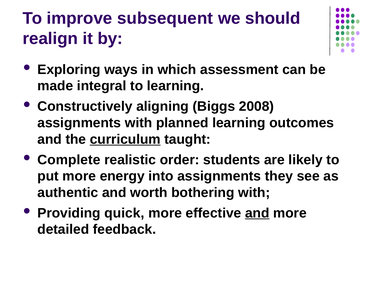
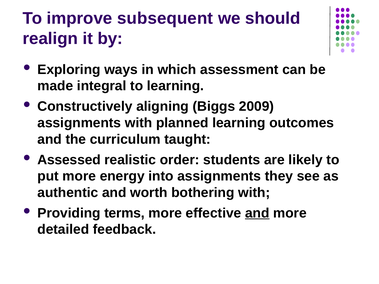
2008: 2008 -> 2009
curriculum underline: present -> none
Complete: Complete -> Assessed
quick: quick -> terms
